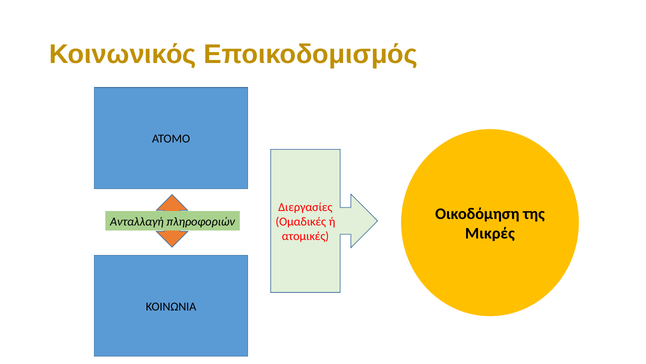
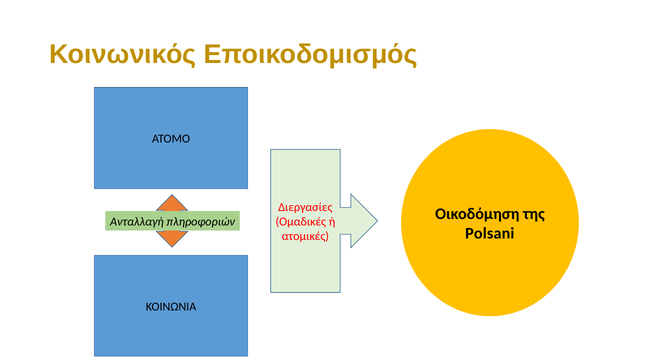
Μικρές: Μικρές -> Polsani
